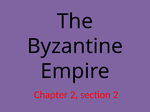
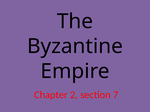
section 2: 2 -> 7
